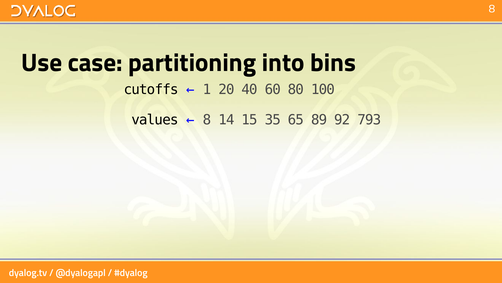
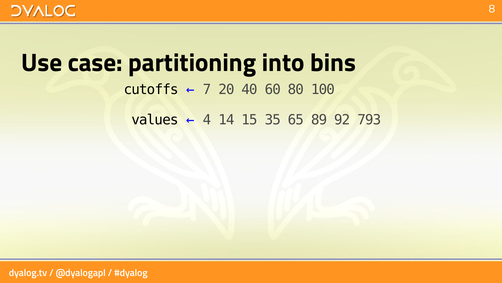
1: 1 -> 7
8 at (207, 120): 8 -> 4
